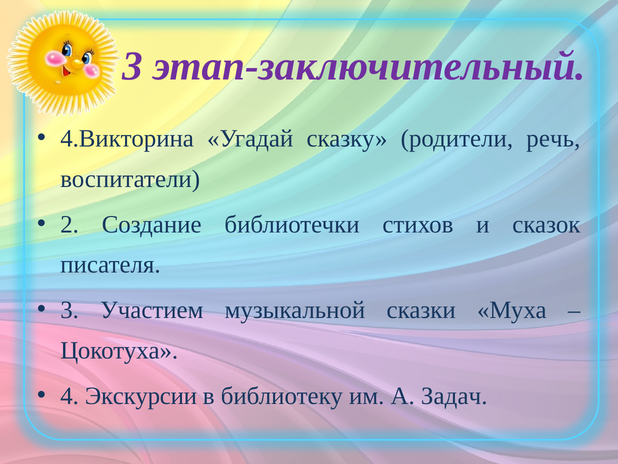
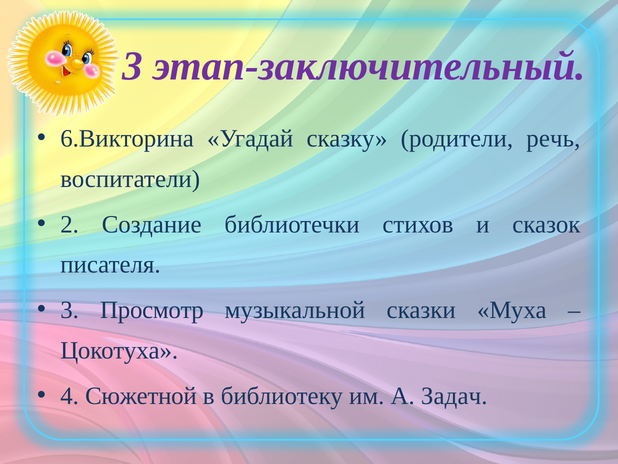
4.Викторина: 4.Викторина -> 6.Викторина
Участием: Участием -> Просмотр
Экскурсии: Экскурсии -> Сюжетной
